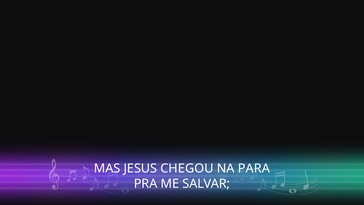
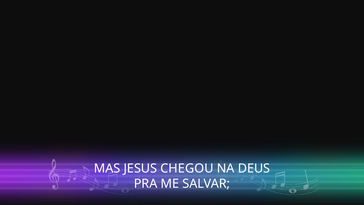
PARA: PARA -> DEUS
